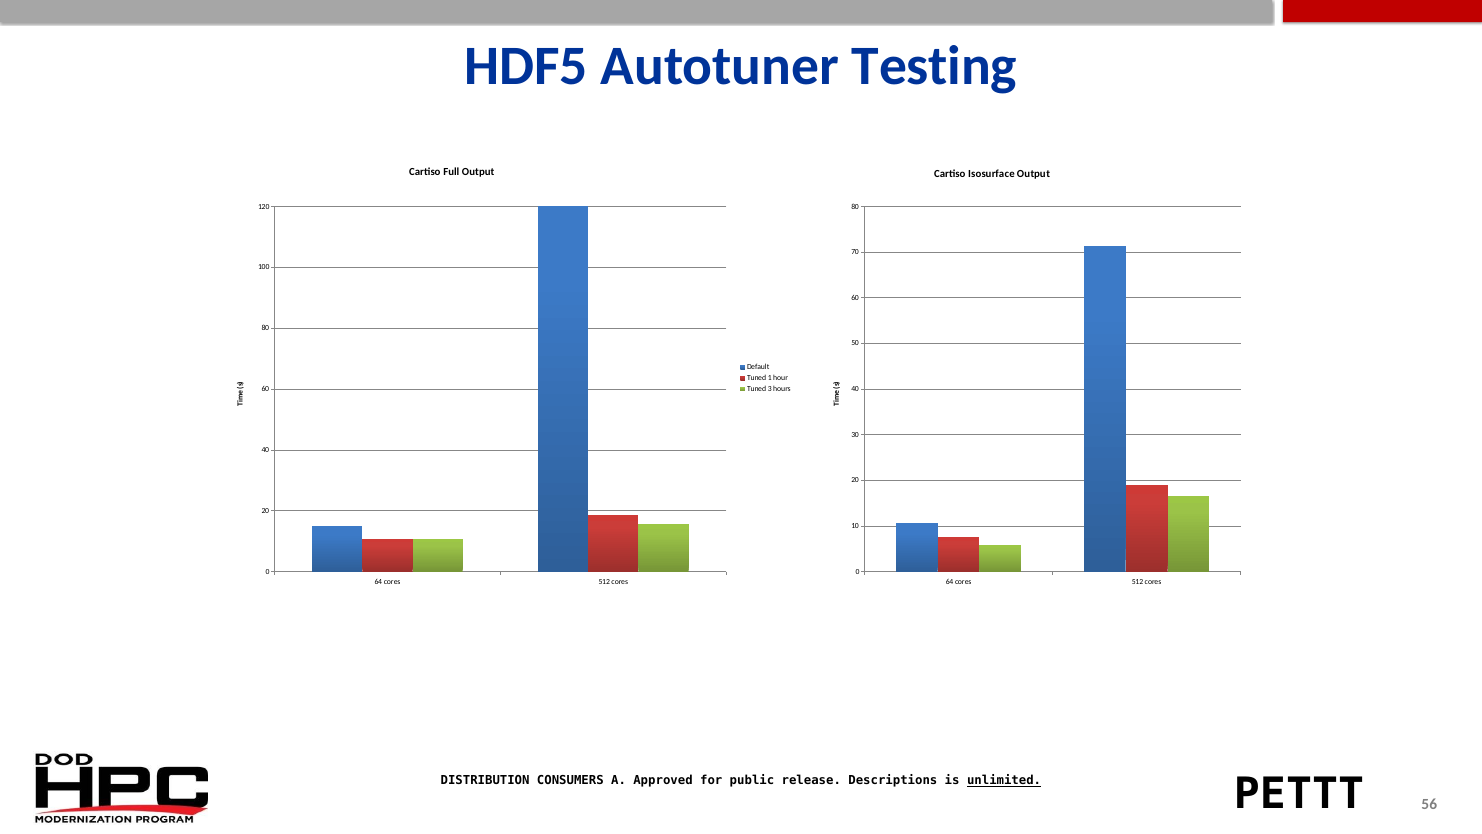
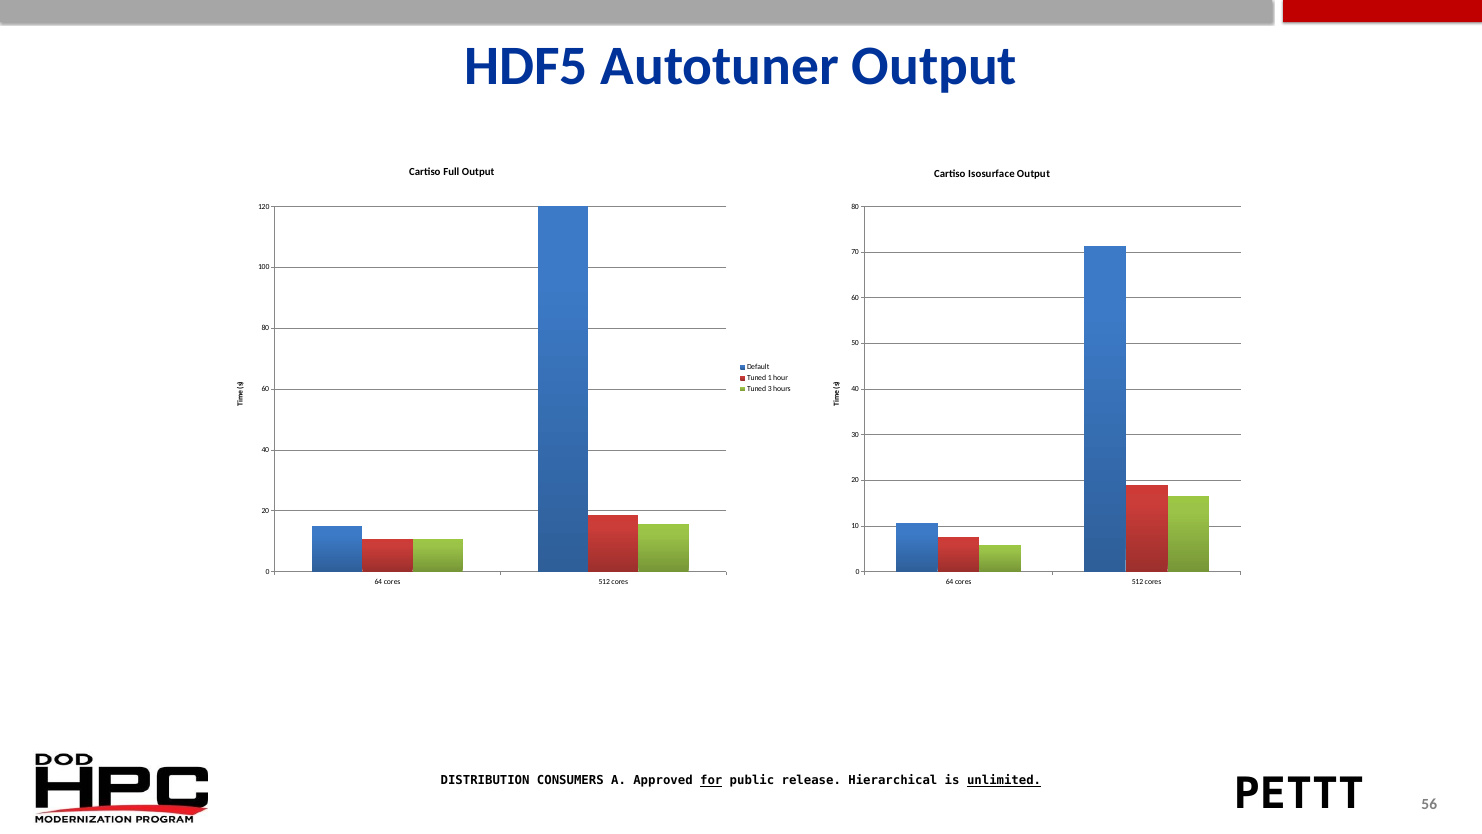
Autotuner Testing: Testing -> Output
for underline: none -> present
Descriptions: Descriptions -> Hierarchical
